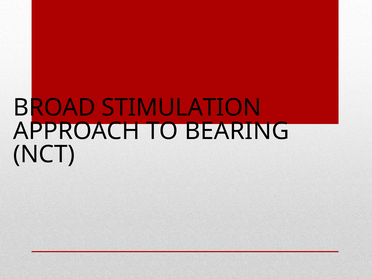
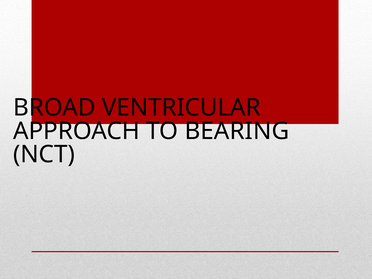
STIMULATION: STIMULATION -> VENTRICULAR
